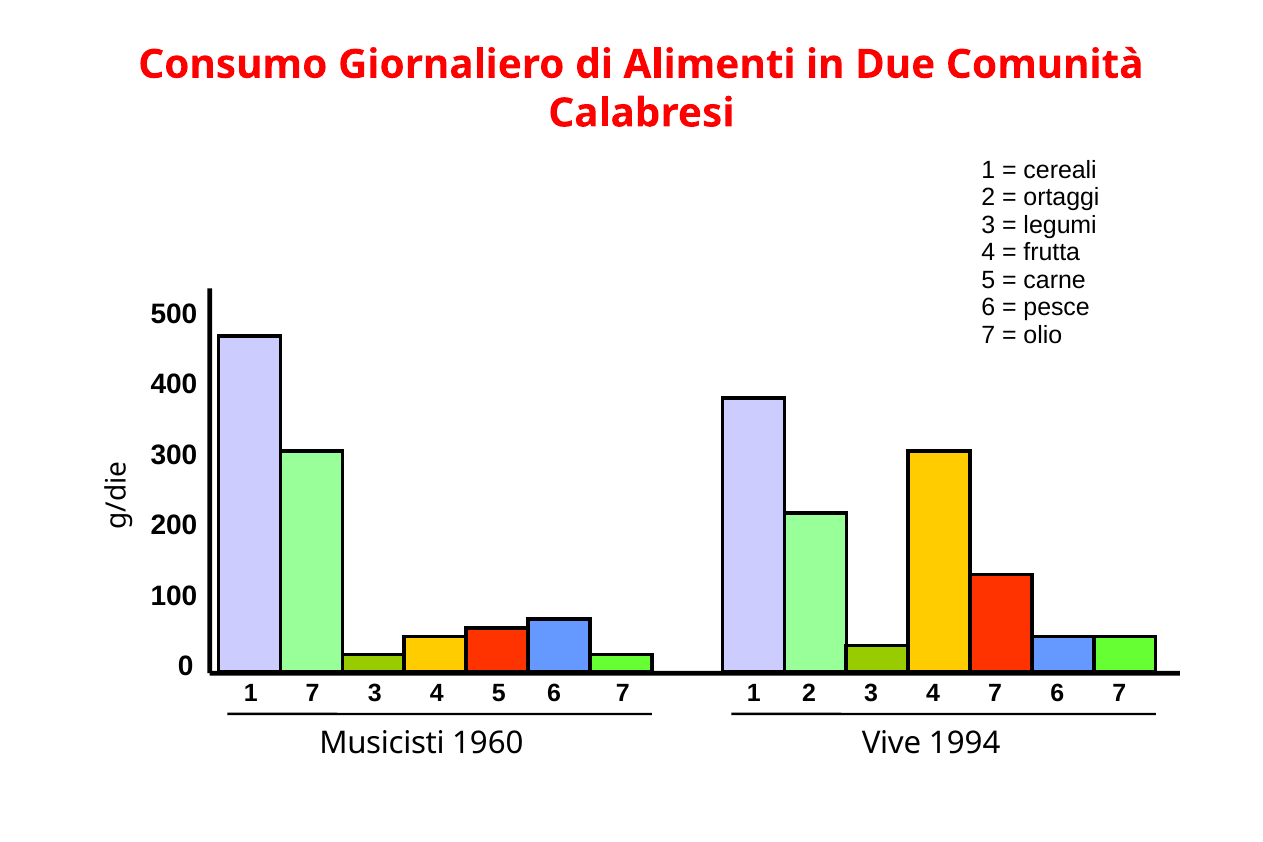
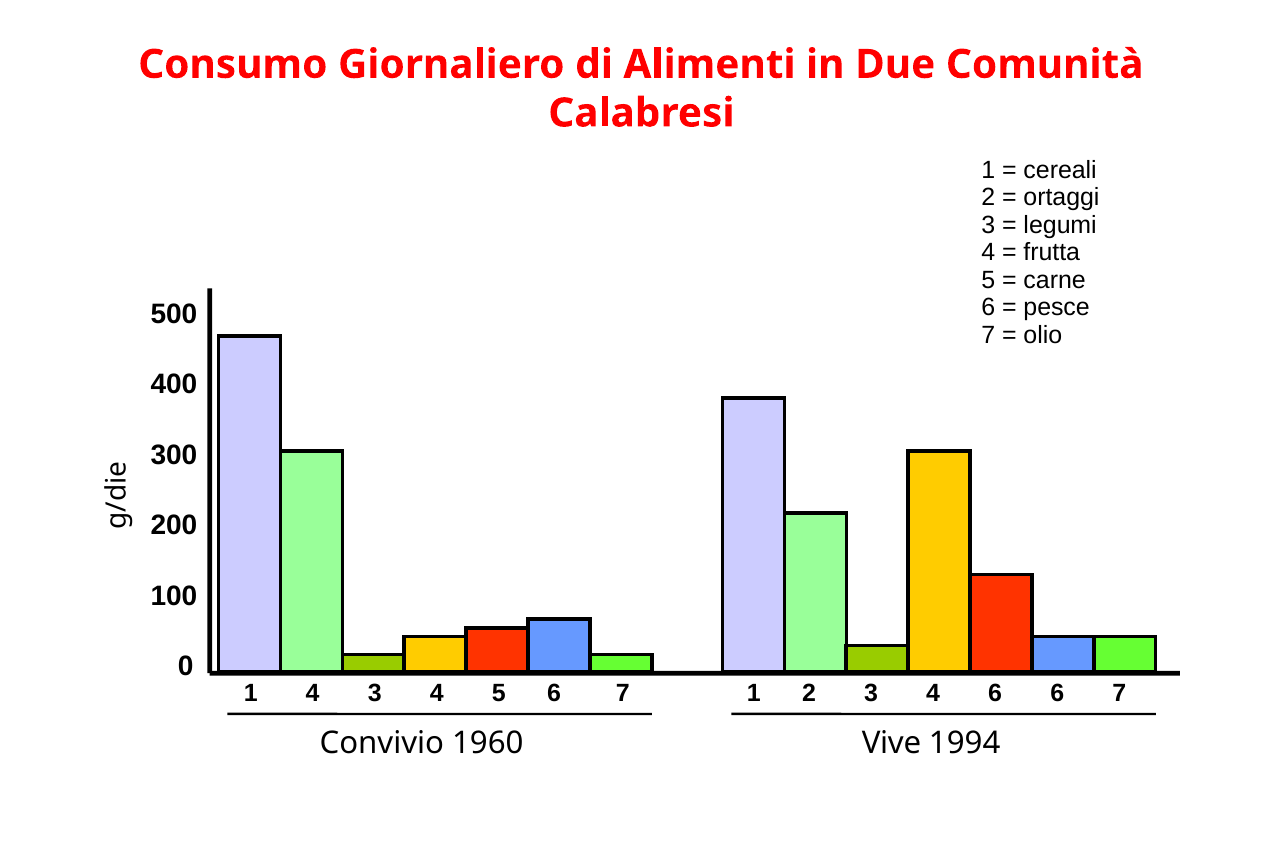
1 7: 7 -> 4
4 7: 7 -> 6
Musicisti: Musicisti -> Convivio
